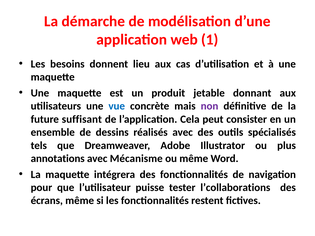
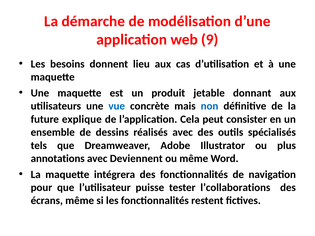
1: 1 -> 9
non colour: purple -> blue
suffisant: suffisant -> explique
Mécanisme: Mécanisme -> Deviennent
